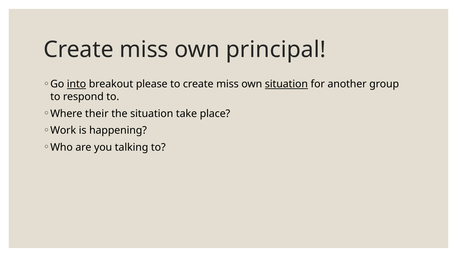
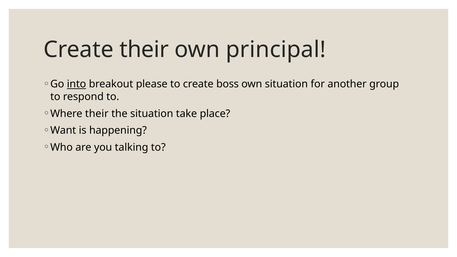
miss at (144, 50): miss -> their
to create miss: miss -> boss
situation at (286, 84) underline: present -> none
Work: Work -> Want
